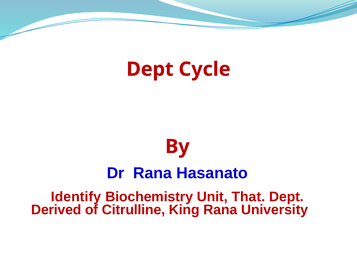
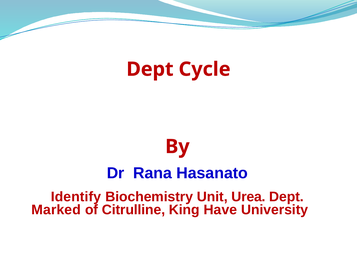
That: That -> Urea
Derived: Derived -> Marked
King Rana: Rana -> Have
